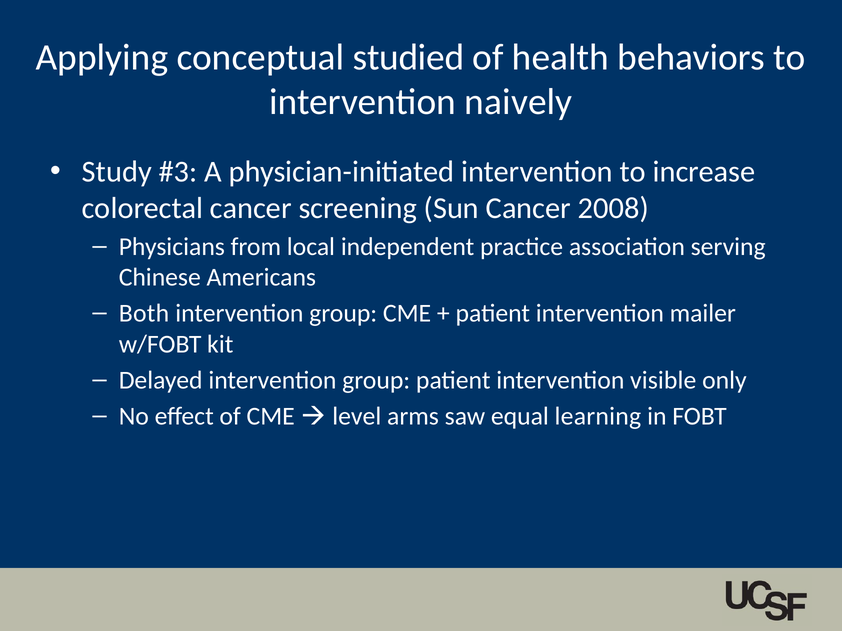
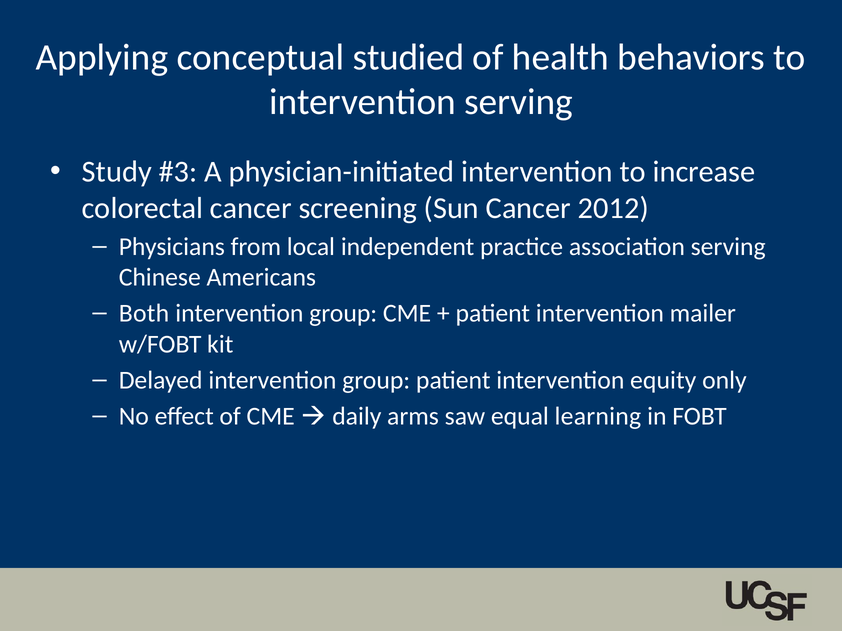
intervention naively: naively -> serving
2008: 2008 -> 2012
visible: visible -> equity
level: level -> daily
